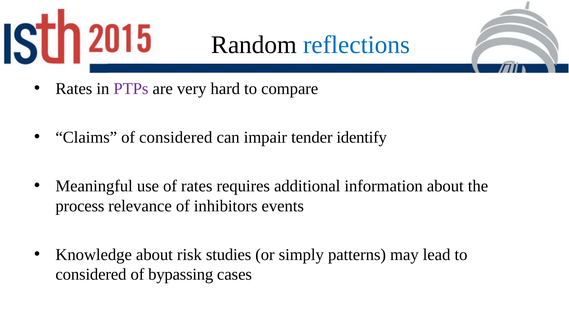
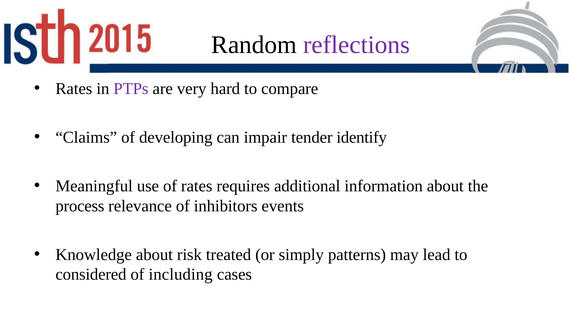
reflections colour: blue -> purple
of considered: considered -> developing
studies: studies -> treated
bypassing: bypassing -> including
